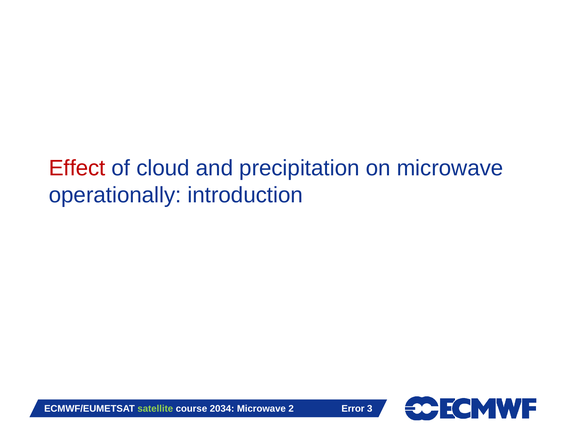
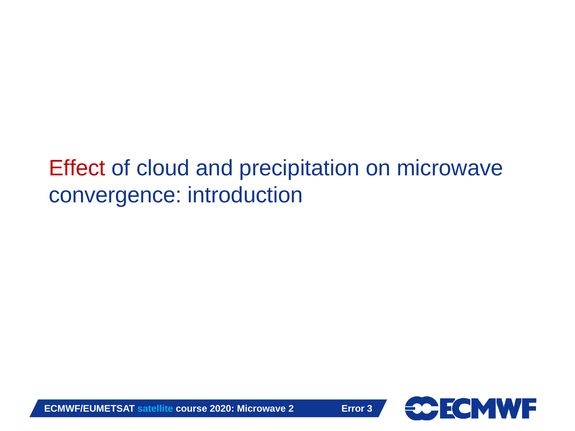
operationally: operationally -> convergence
satellite colour: light green -> light blue
2034: 2034 -> 2020
